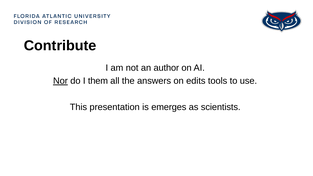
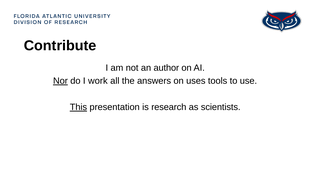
them: them -> work
edits: edits -> uses
This underline: none -> present
emerges: emerges -> research
